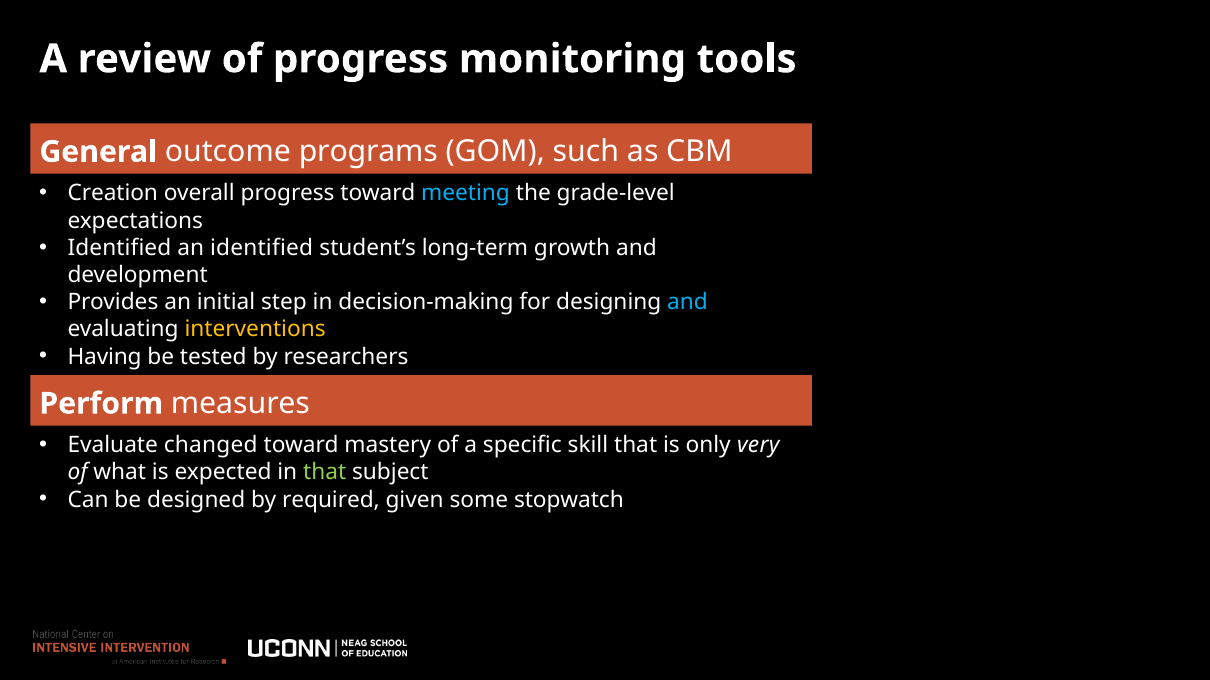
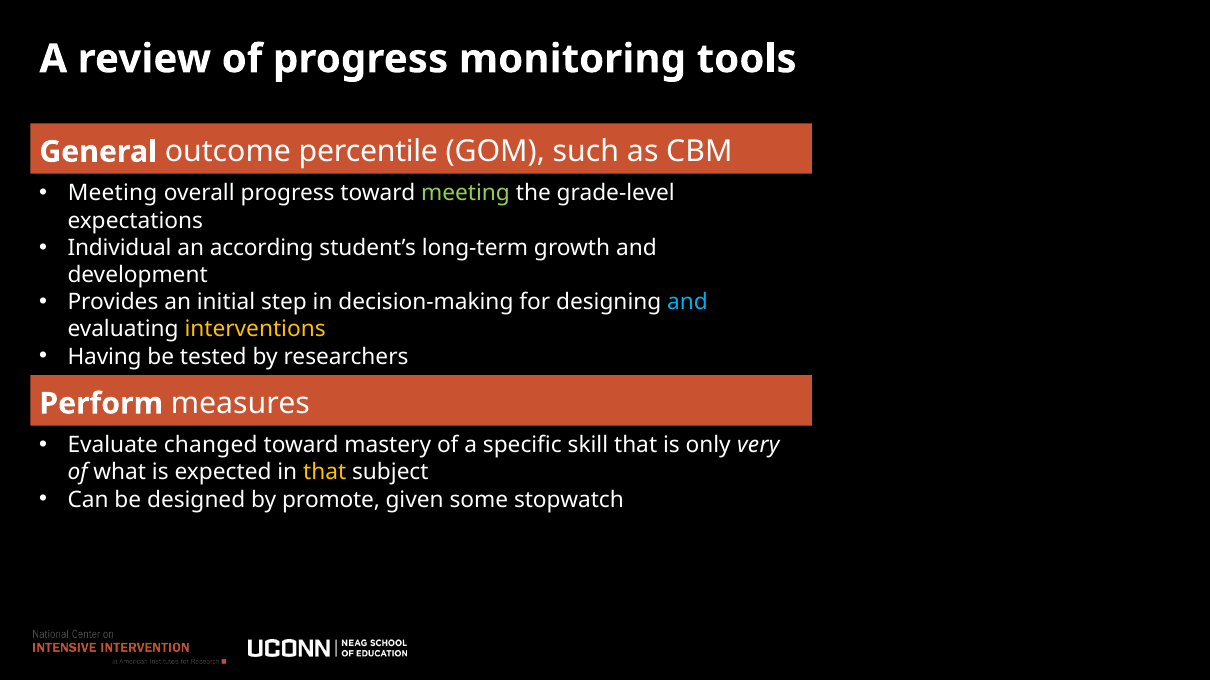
programs: programs -> percentile
Creation at (113, 194): Creation -> Meeting
meeting at (466, 194) colour: light blue -> light green
Identified at (119, 248): Identified -> Individual
an identified: identified -> according
that at (325, 473) colour: light green -> yellow
required: required -> promote
